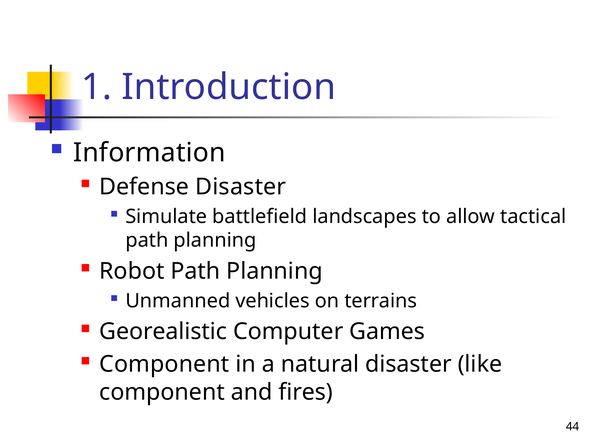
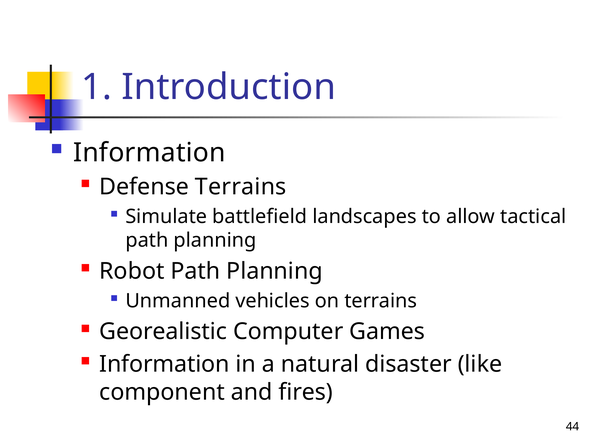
Defense Disaster: Disaster -> Terrains
Component at (164, 365): Component -> Information
